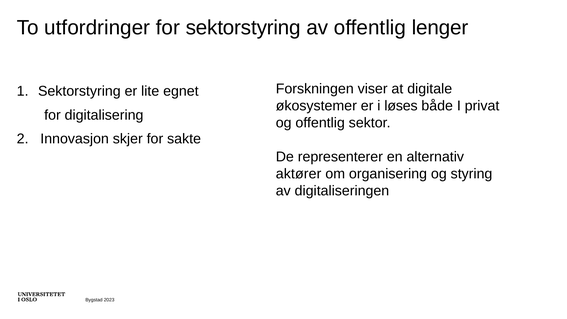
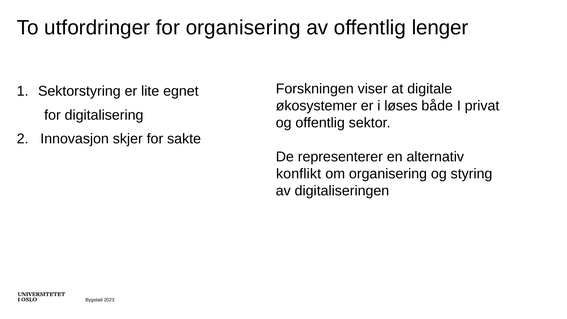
for sektorstyring: sektorstyring -> organisering
aktører: aktører -> konflikt
